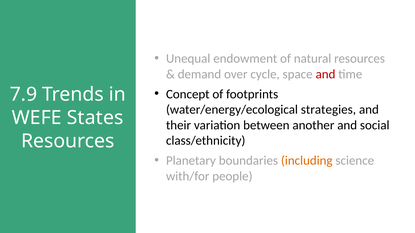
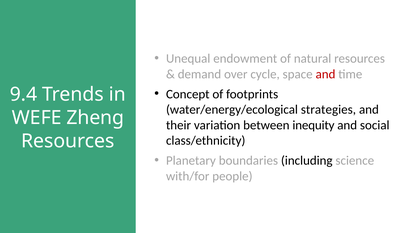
7.9: 7.9 -> 9.4
States: States -> Zheng
another: another -> inequity
including colour: orange -> black
